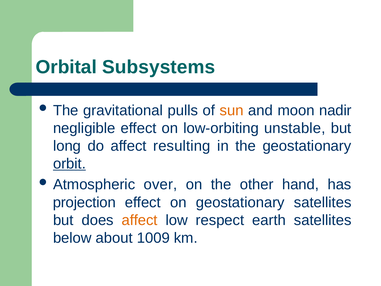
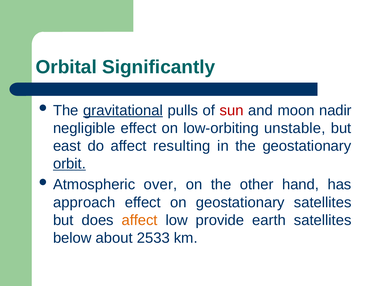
Subsystems: Subsystems -> Significantly
gravitational underline: none -> present
sun colour: orange -> red
long: long -> east
projection: projection -> approach
respect: respect -> provide
1009: 1009 -> 2533
